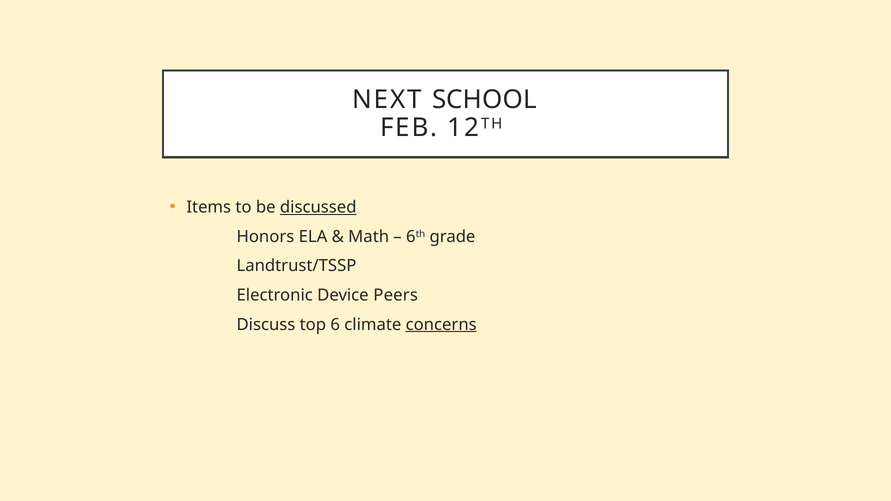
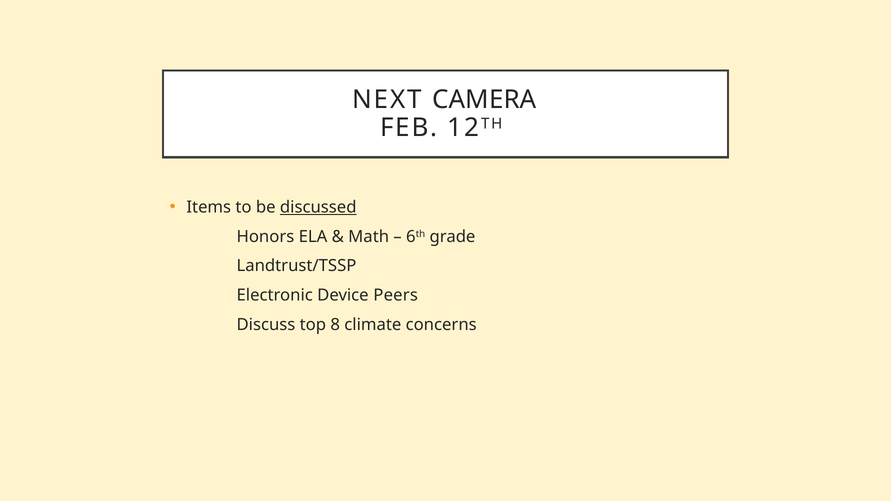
SCHOOL: SCHOOL -> CAMERA
6: 6 -> 8
concerns underline: present -> none
